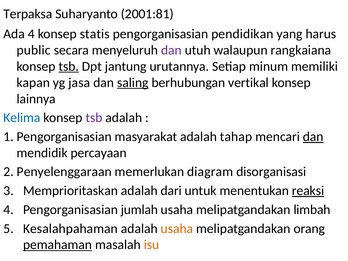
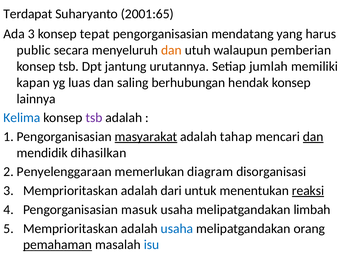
Terpaksa: Terpaksa -> Terdapat
2001:81: 2001:81 -> 2001:65
Ada 4: 4 -> 3
statis: statis -> tepat
pendidikan: pendidikan -> mendatang
dan at (171, 50) colour: purple -> orange
rangkaiana: rangkaiana -> pemberian
tsb at (69, 66) underline: present -> none
minum: minum -> jumlah
jasa: jasa -> luas
saling underline: present -> none
vertikal: vertikal -> hendak
masyarakat underline: none -> present
percayaan: percayaan -> dihasilkan
jumlah: jumlah -> masuk
5 Kesalahpahaman: Kesalahpahaman -> Memprioritaskan
usaha at (177, 229) colour: orange -> blue
isu colour: orange -> blue
